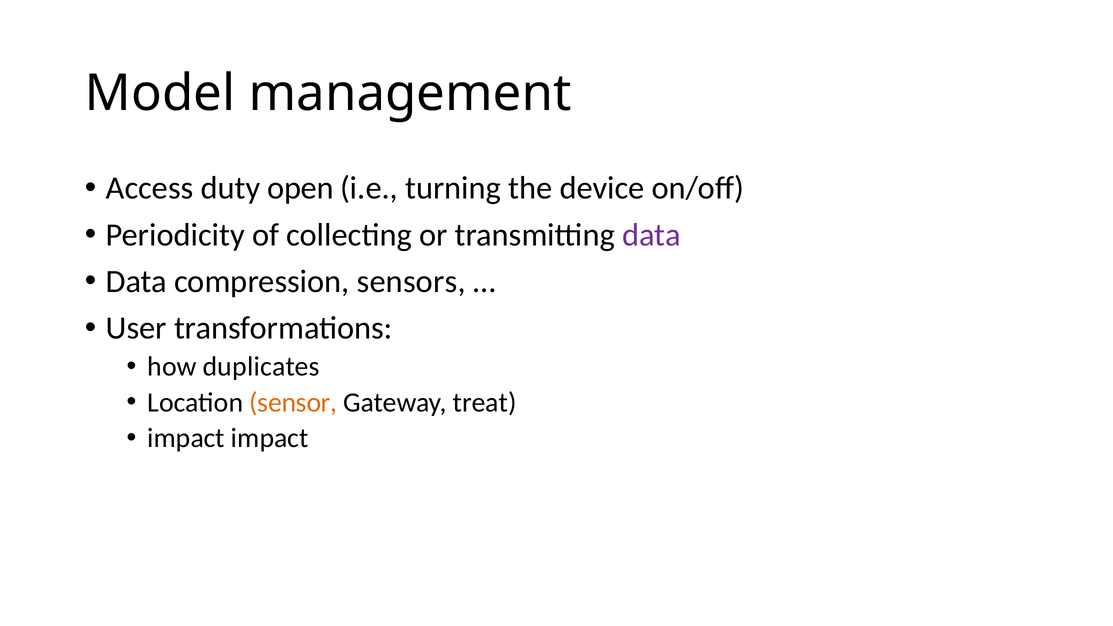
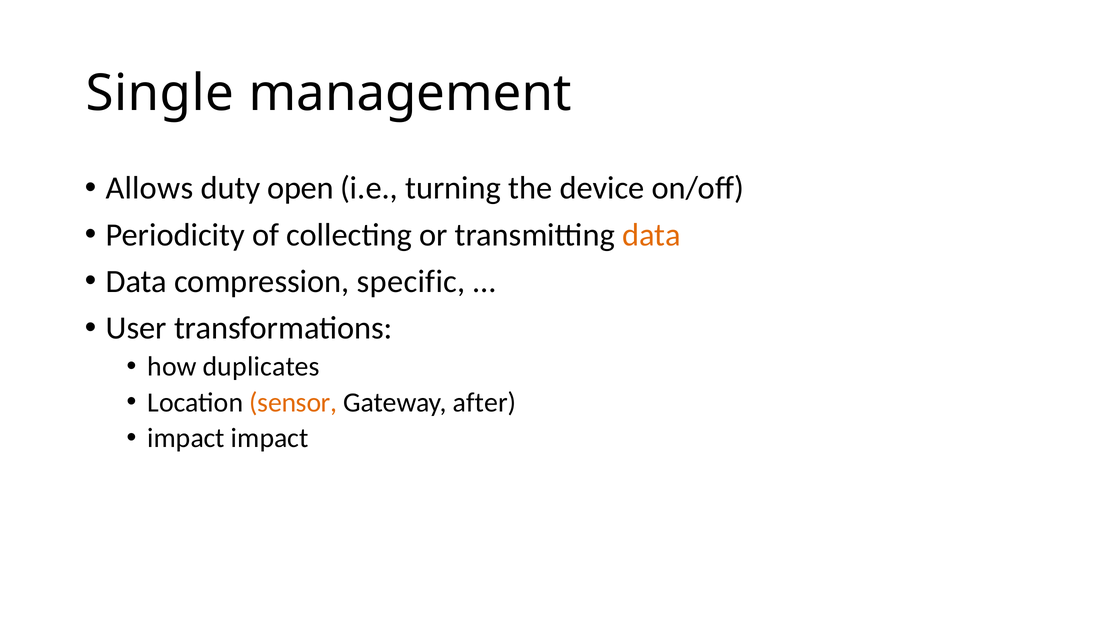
Model: Model -> Single
Access: Access -> Allows
data at (651, 235) colour: purple -> orange
sensors: sensors -> specific
treat: treat -> after
